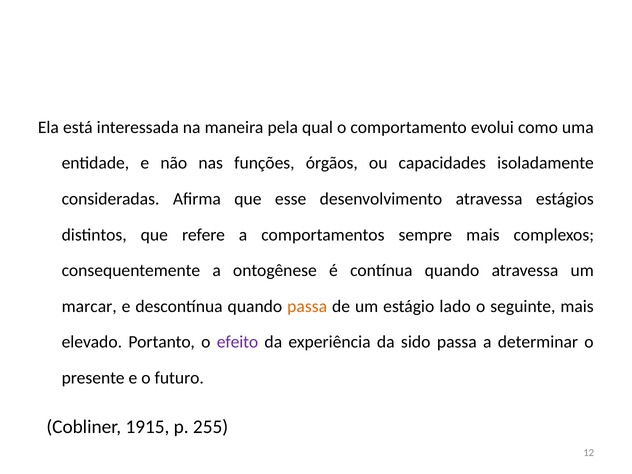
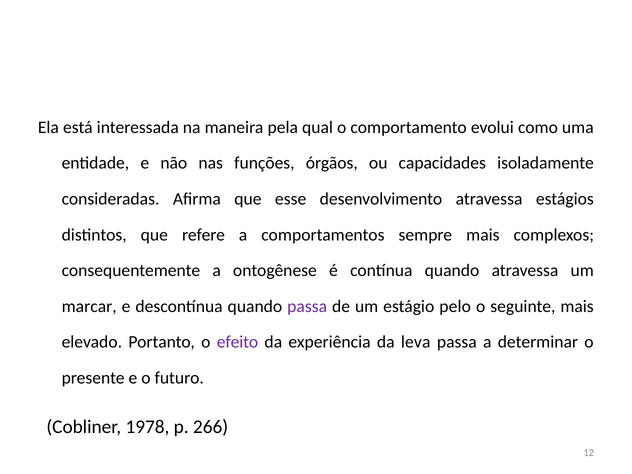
passa at (307, 306) colour: orange -> purple
lado: lado -> pelo
sido: sido -> leva
1915: 1915 -> 1978
255: 255 -> 266
